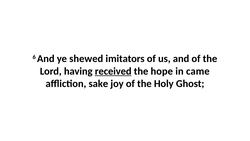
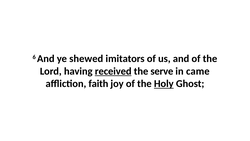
hope: hope -> serve
sake: sake -> faith
Holy underline: none -> present
